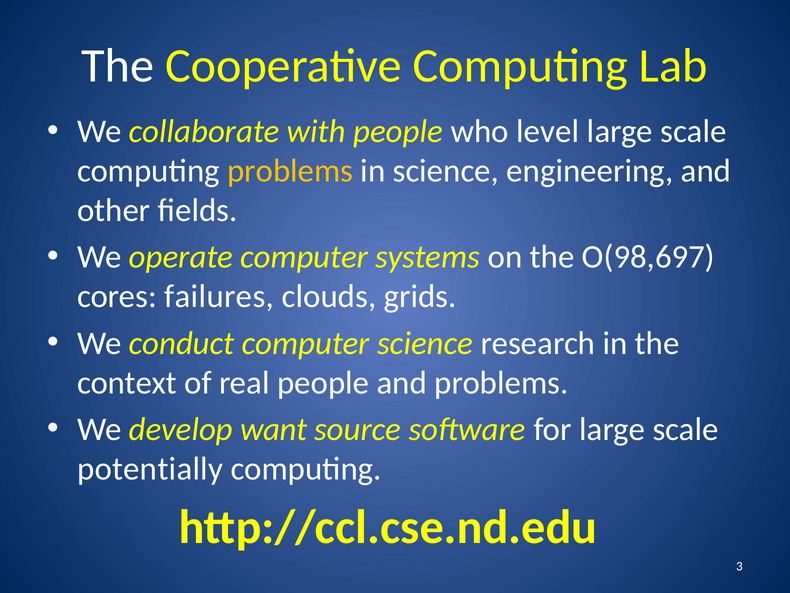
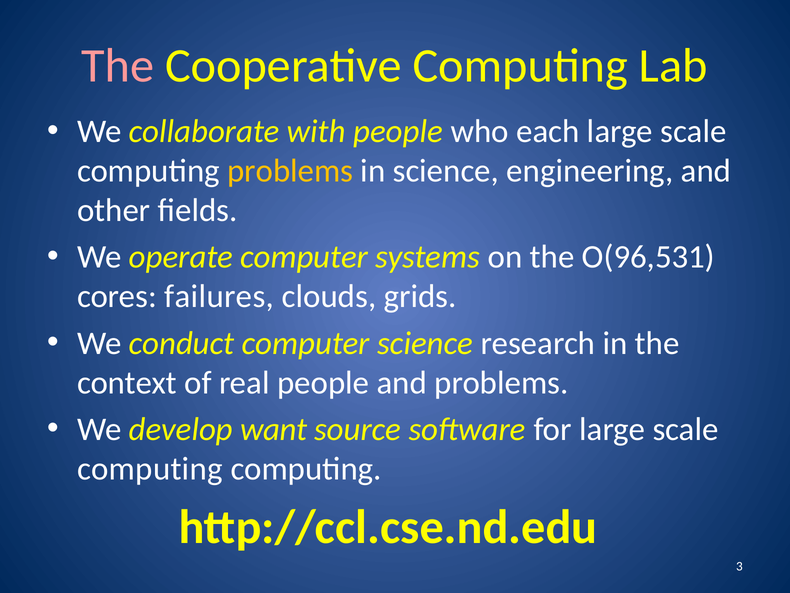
The at (118, 66) colour: white -> pink
level: level -> each
O(98,697: O(98,697 -> O(96,531
potentially at (150, 468): potentially -> computing
